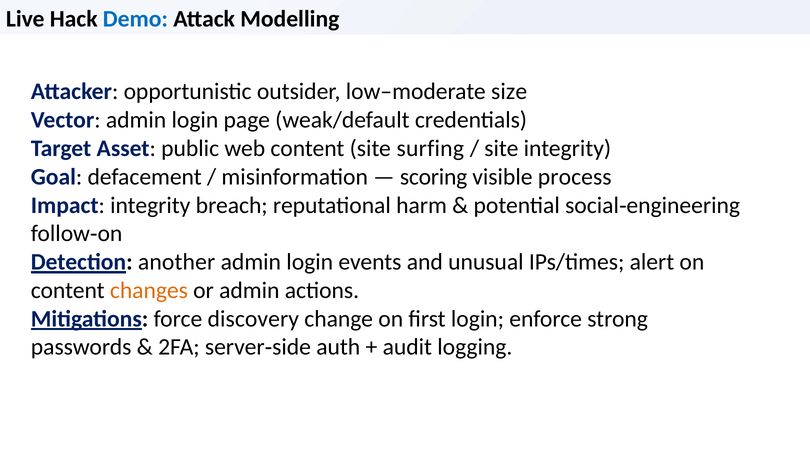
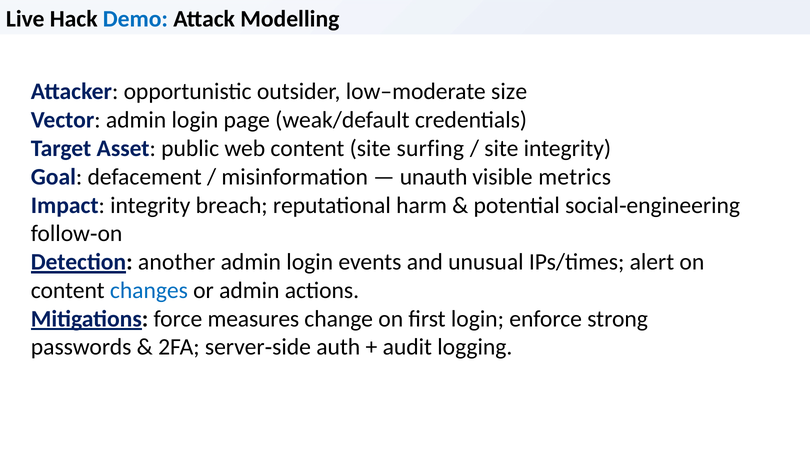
scoring: scoring -> unauth
process: process -> metrics
changes colour: orange -> blue
discovery: discovery -> measures
